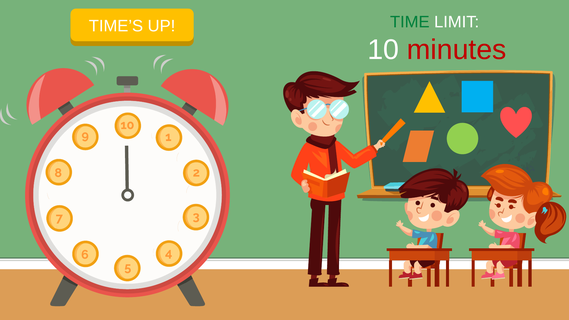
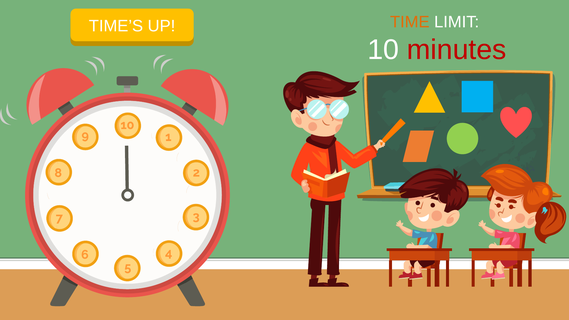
TIME colour: green -> orange
